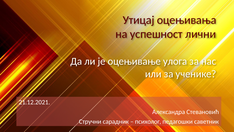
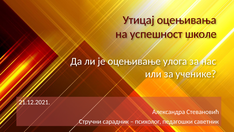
лични: лични -> школе
